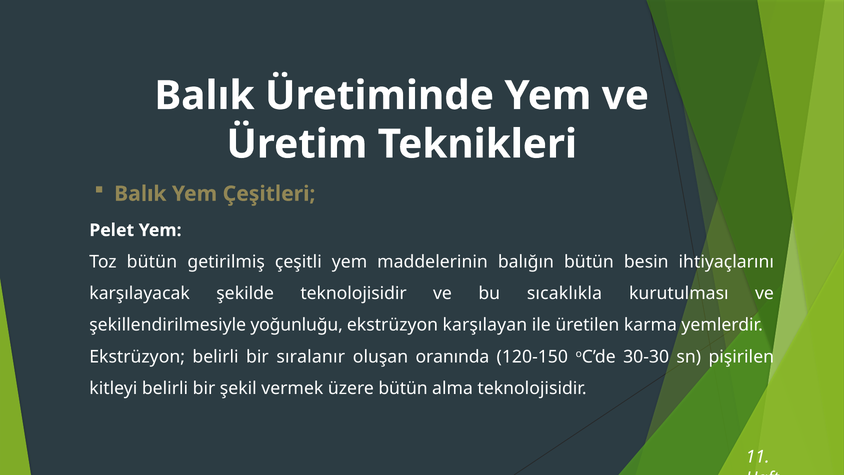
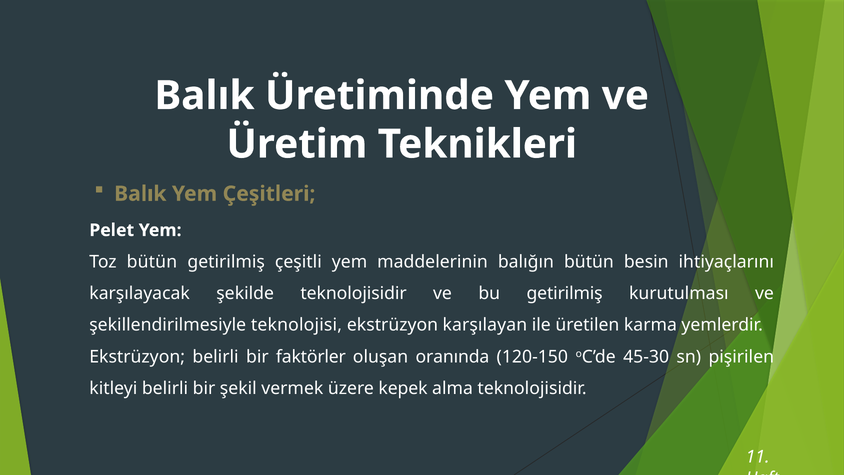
bu sıcaklıkla: sıcaklıkla -> getirilmiş
yoğunluğu: yoğunluğu -> teknolojisi
sıralanır: sıralanır -> faktörler
30-30: 30-30 -> 45-30
üzere bütün: bütün -> kepek
